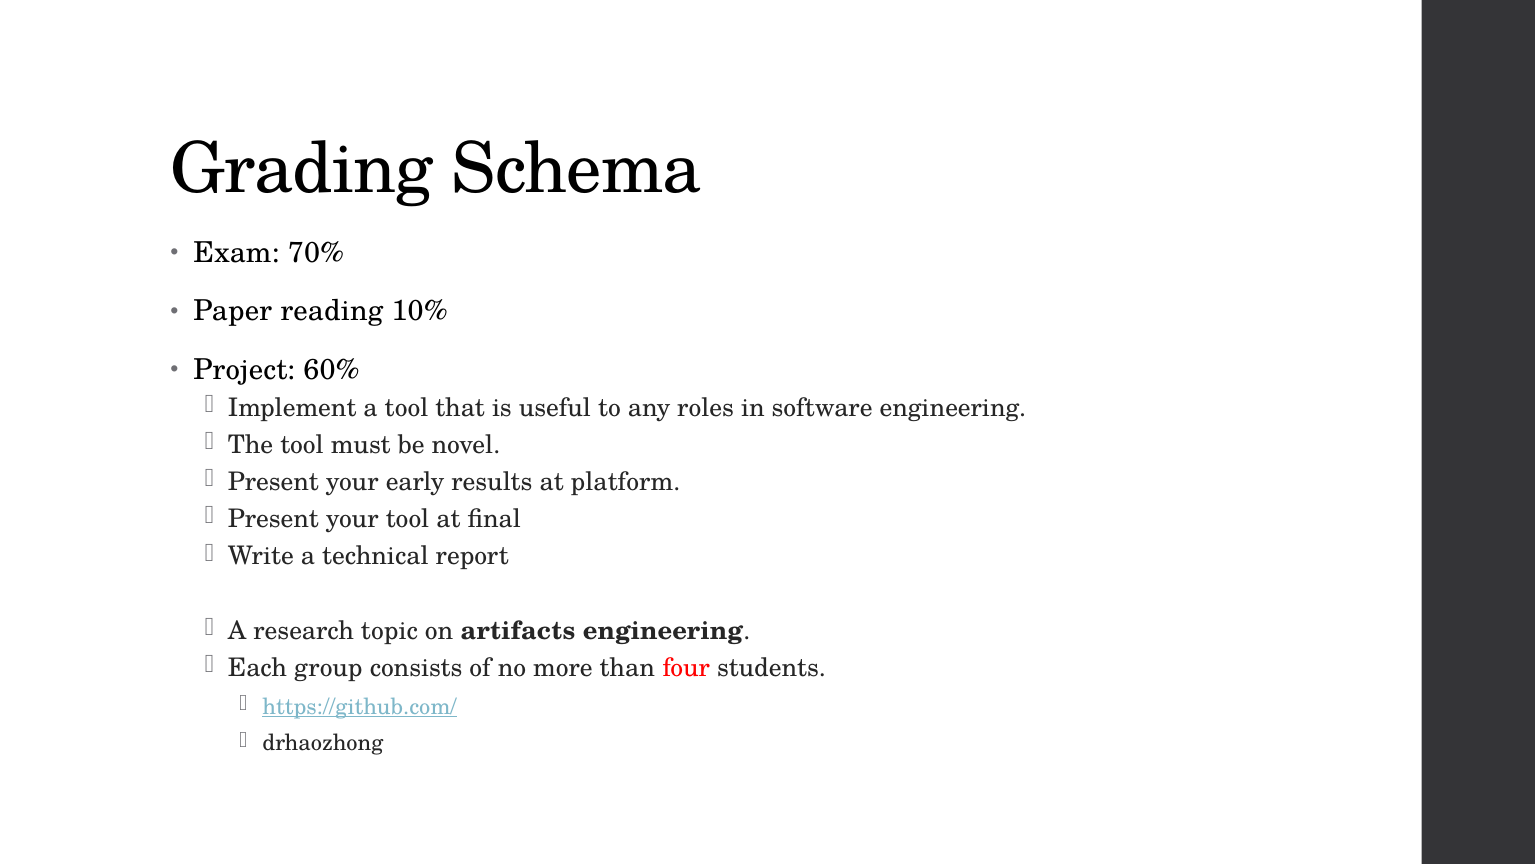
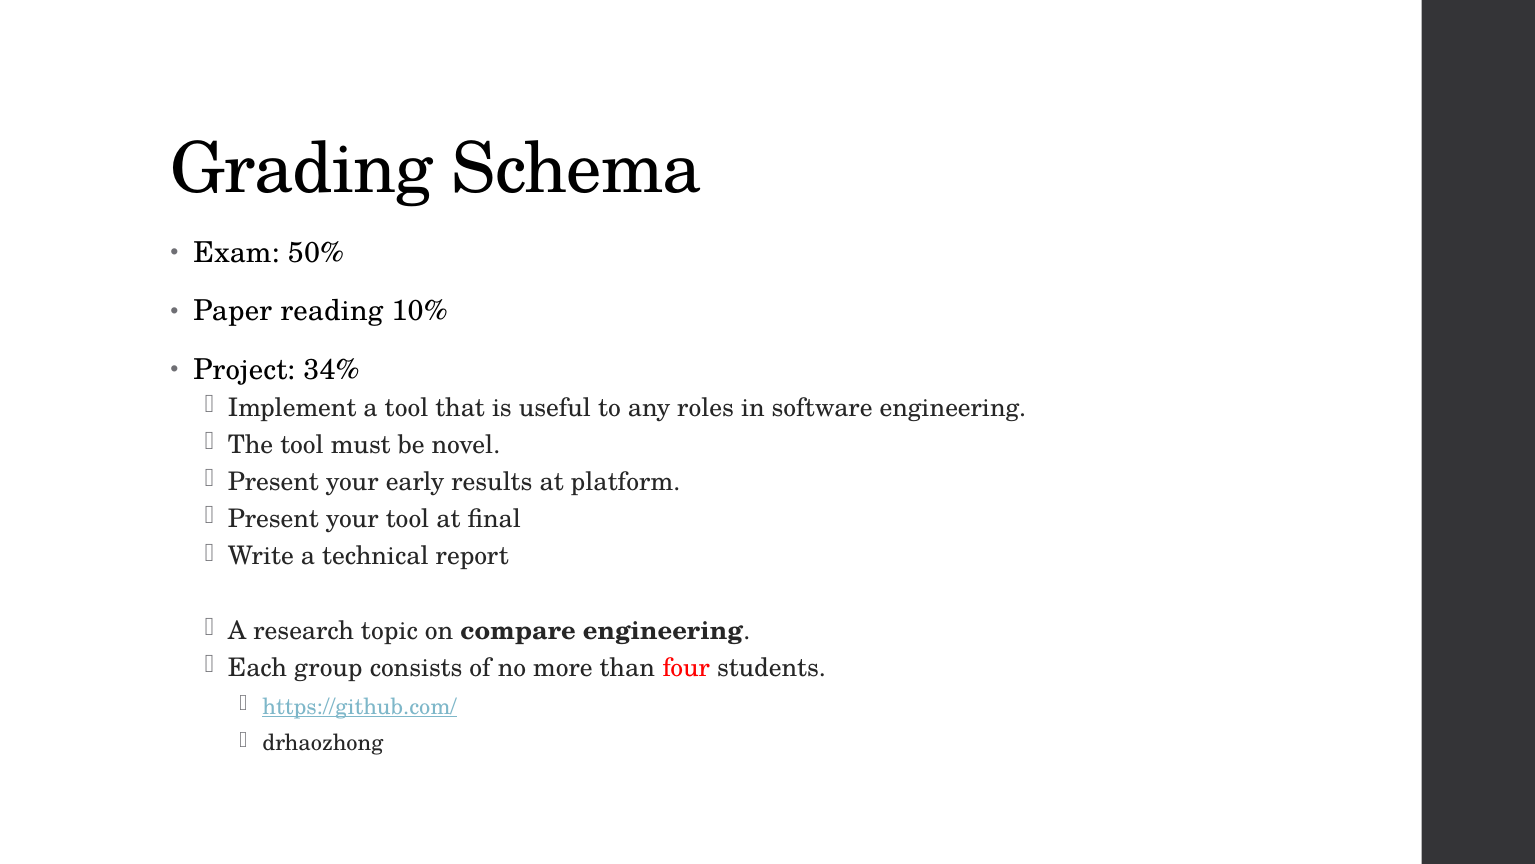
70%: 70% -> 50%
60%: 60% -> 34%
artifacts: artifacts -> compare
